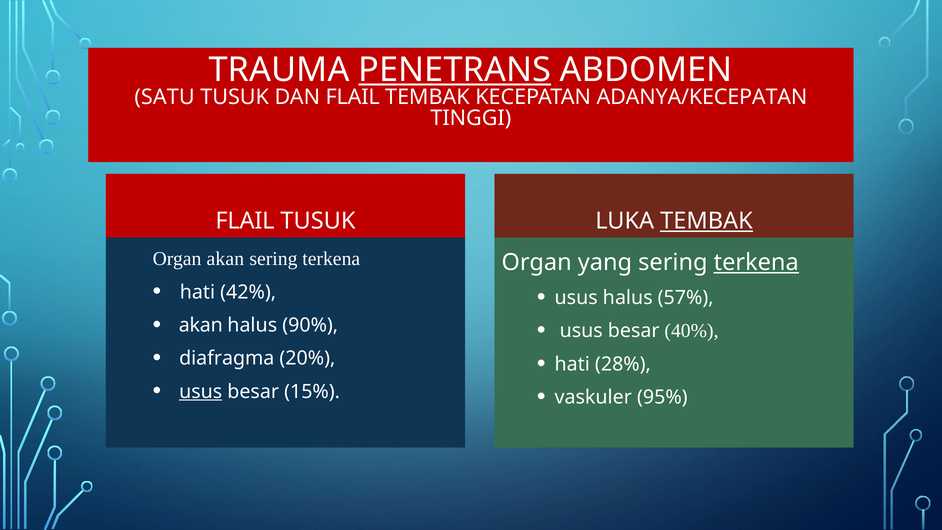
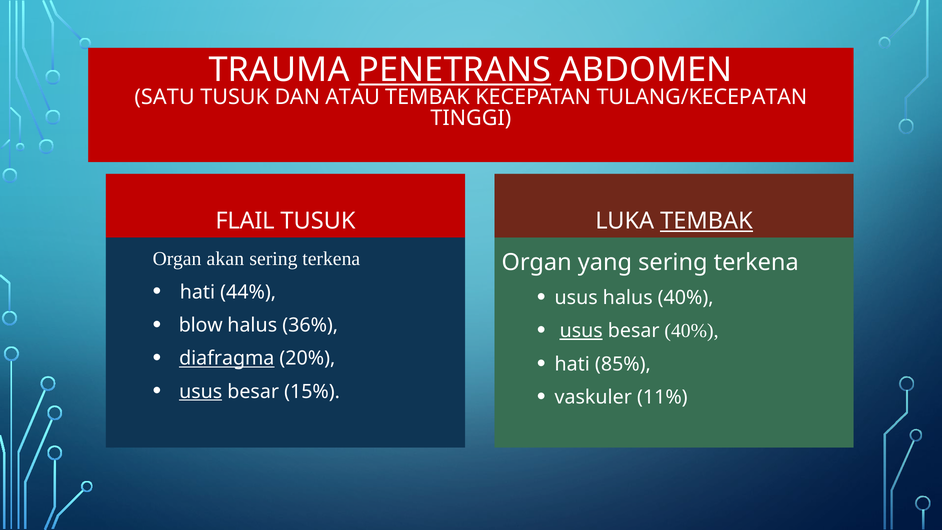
DAN FLAIL: FLAIL -> ATAU
ADANYA/KECEPATAN: ADANYA/KECEPATAN -> TULANG/KECEPATAN
terkena at (756, 262) underline: present -> none
42%: 42% -> 44%
halus 57%: 57% -> 40%
akan at (201, 325): akan -> blow
90%: 90% -> 36%
usus at (581, 331) underline: none -> present
diafragma underline: none -> present
28%: 28% -> 85%
95%: 95% -> 11%
